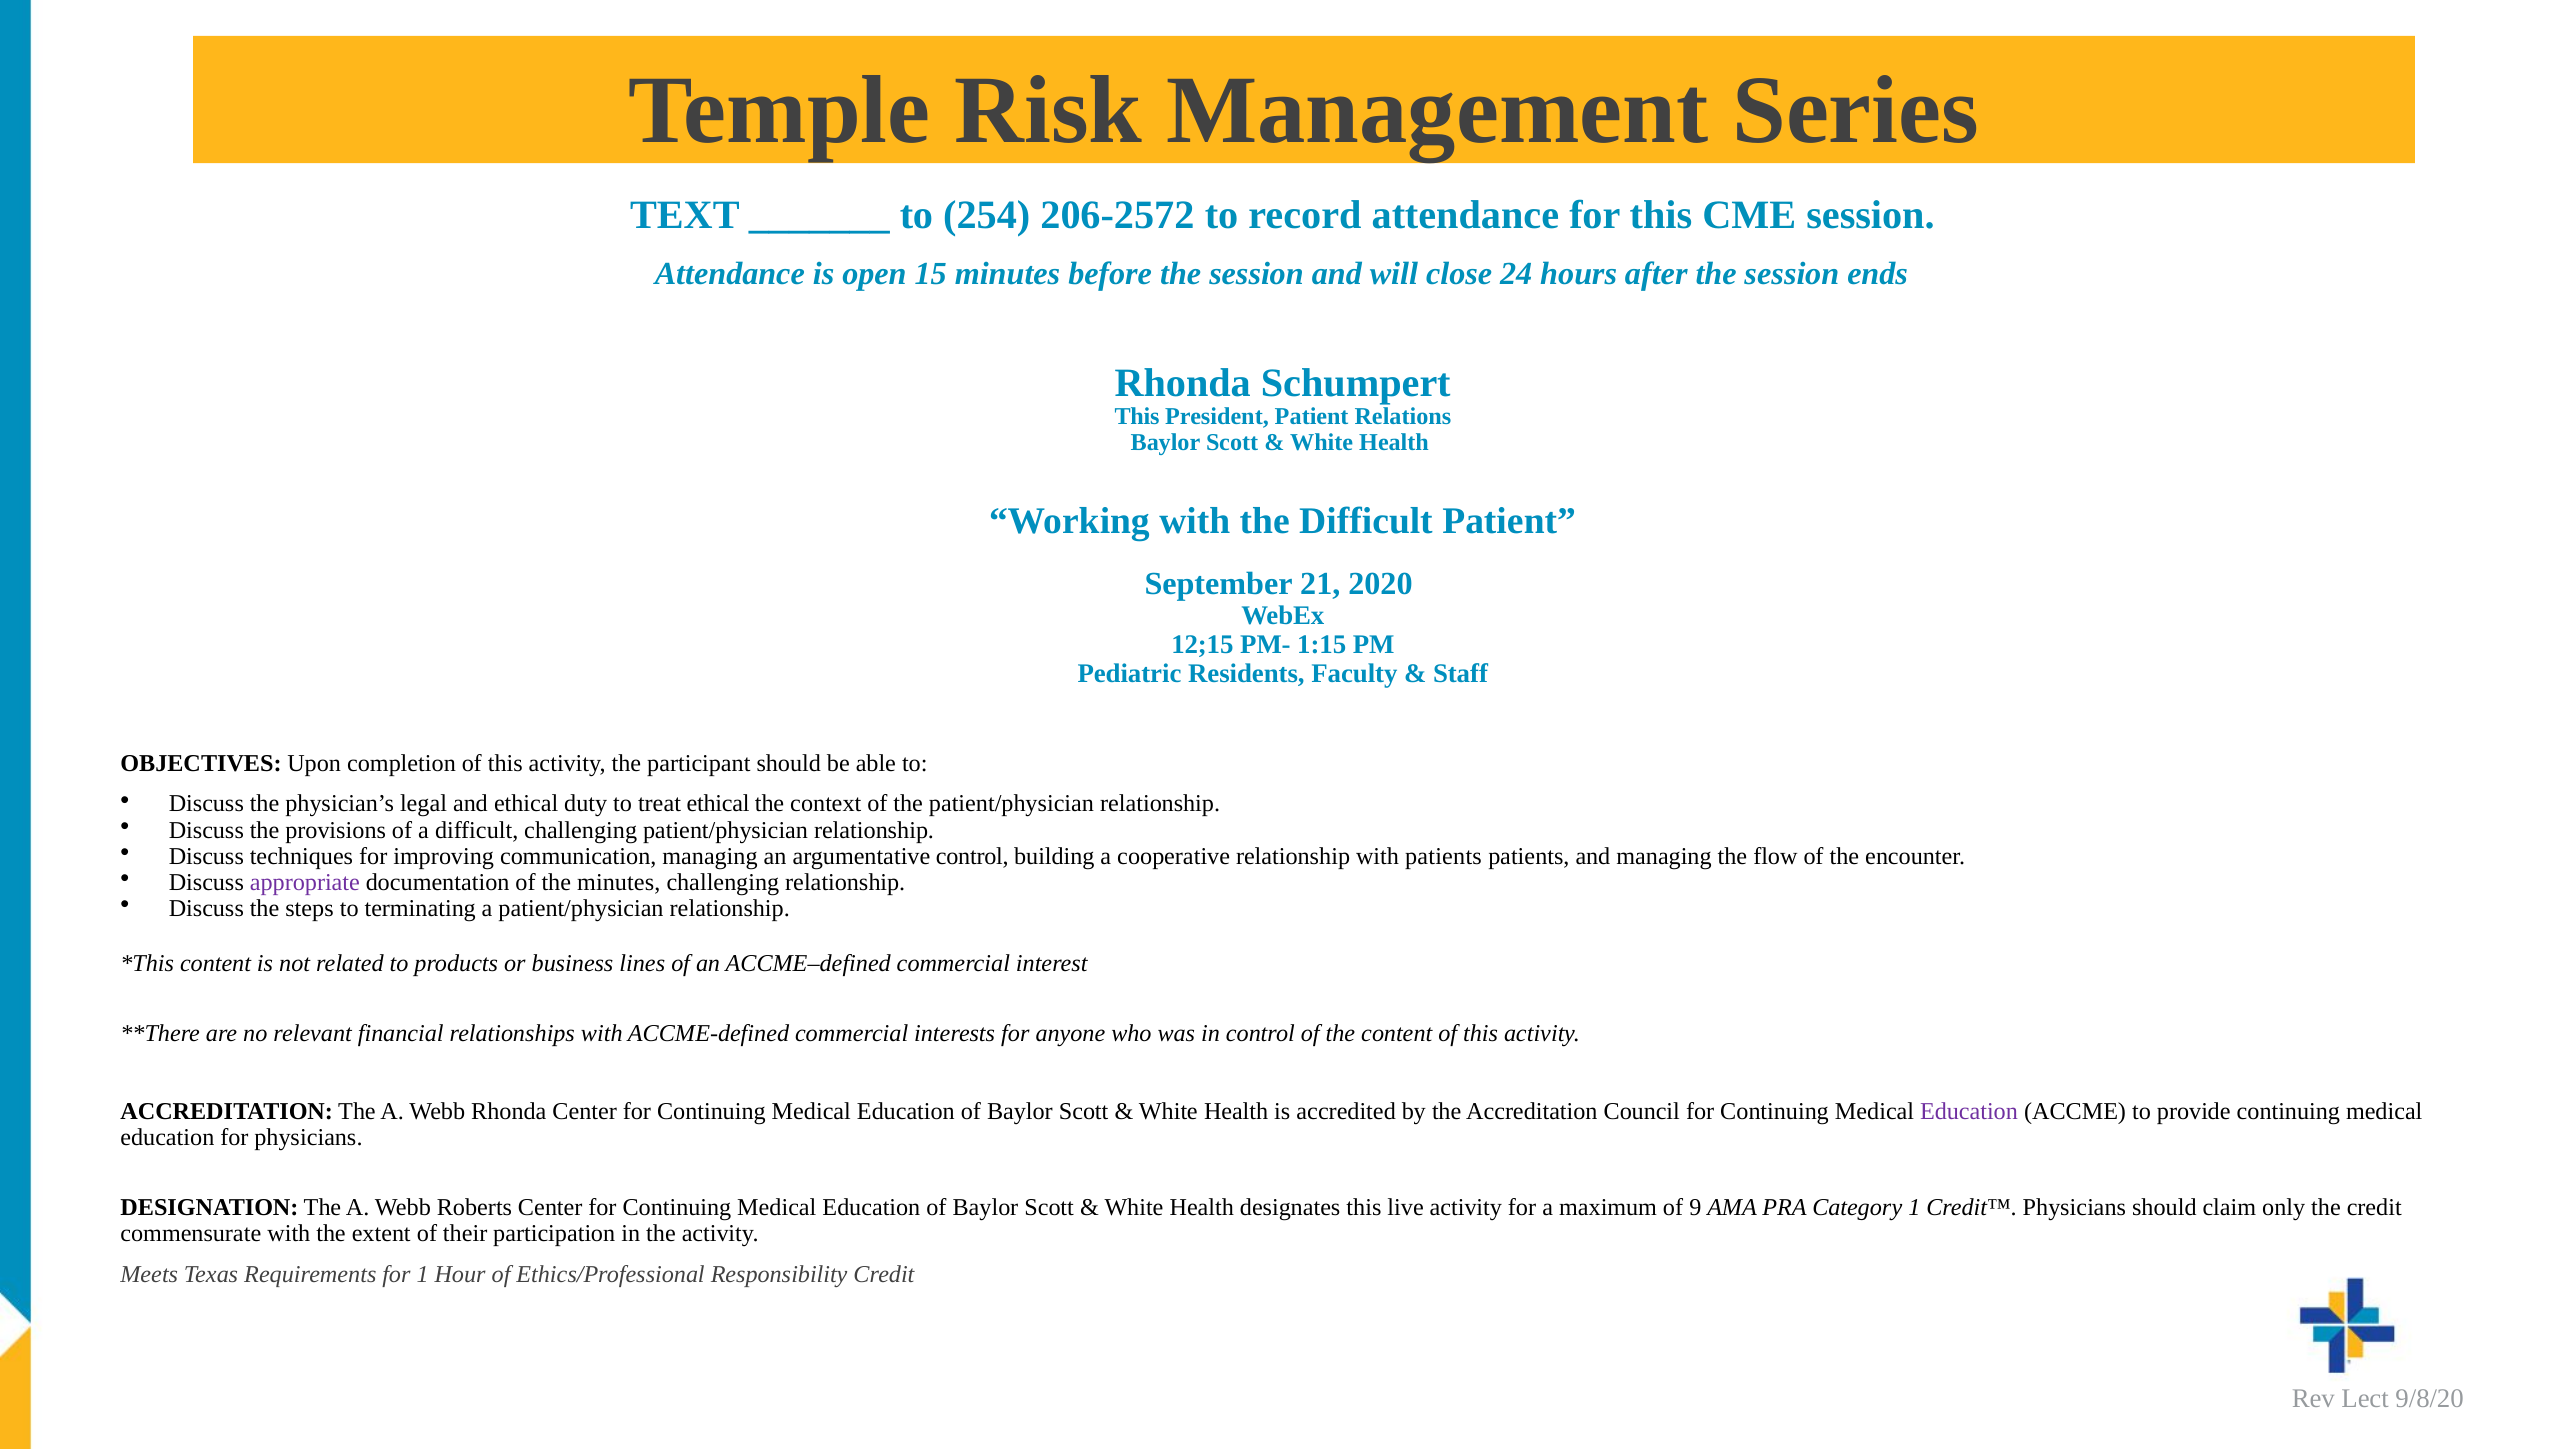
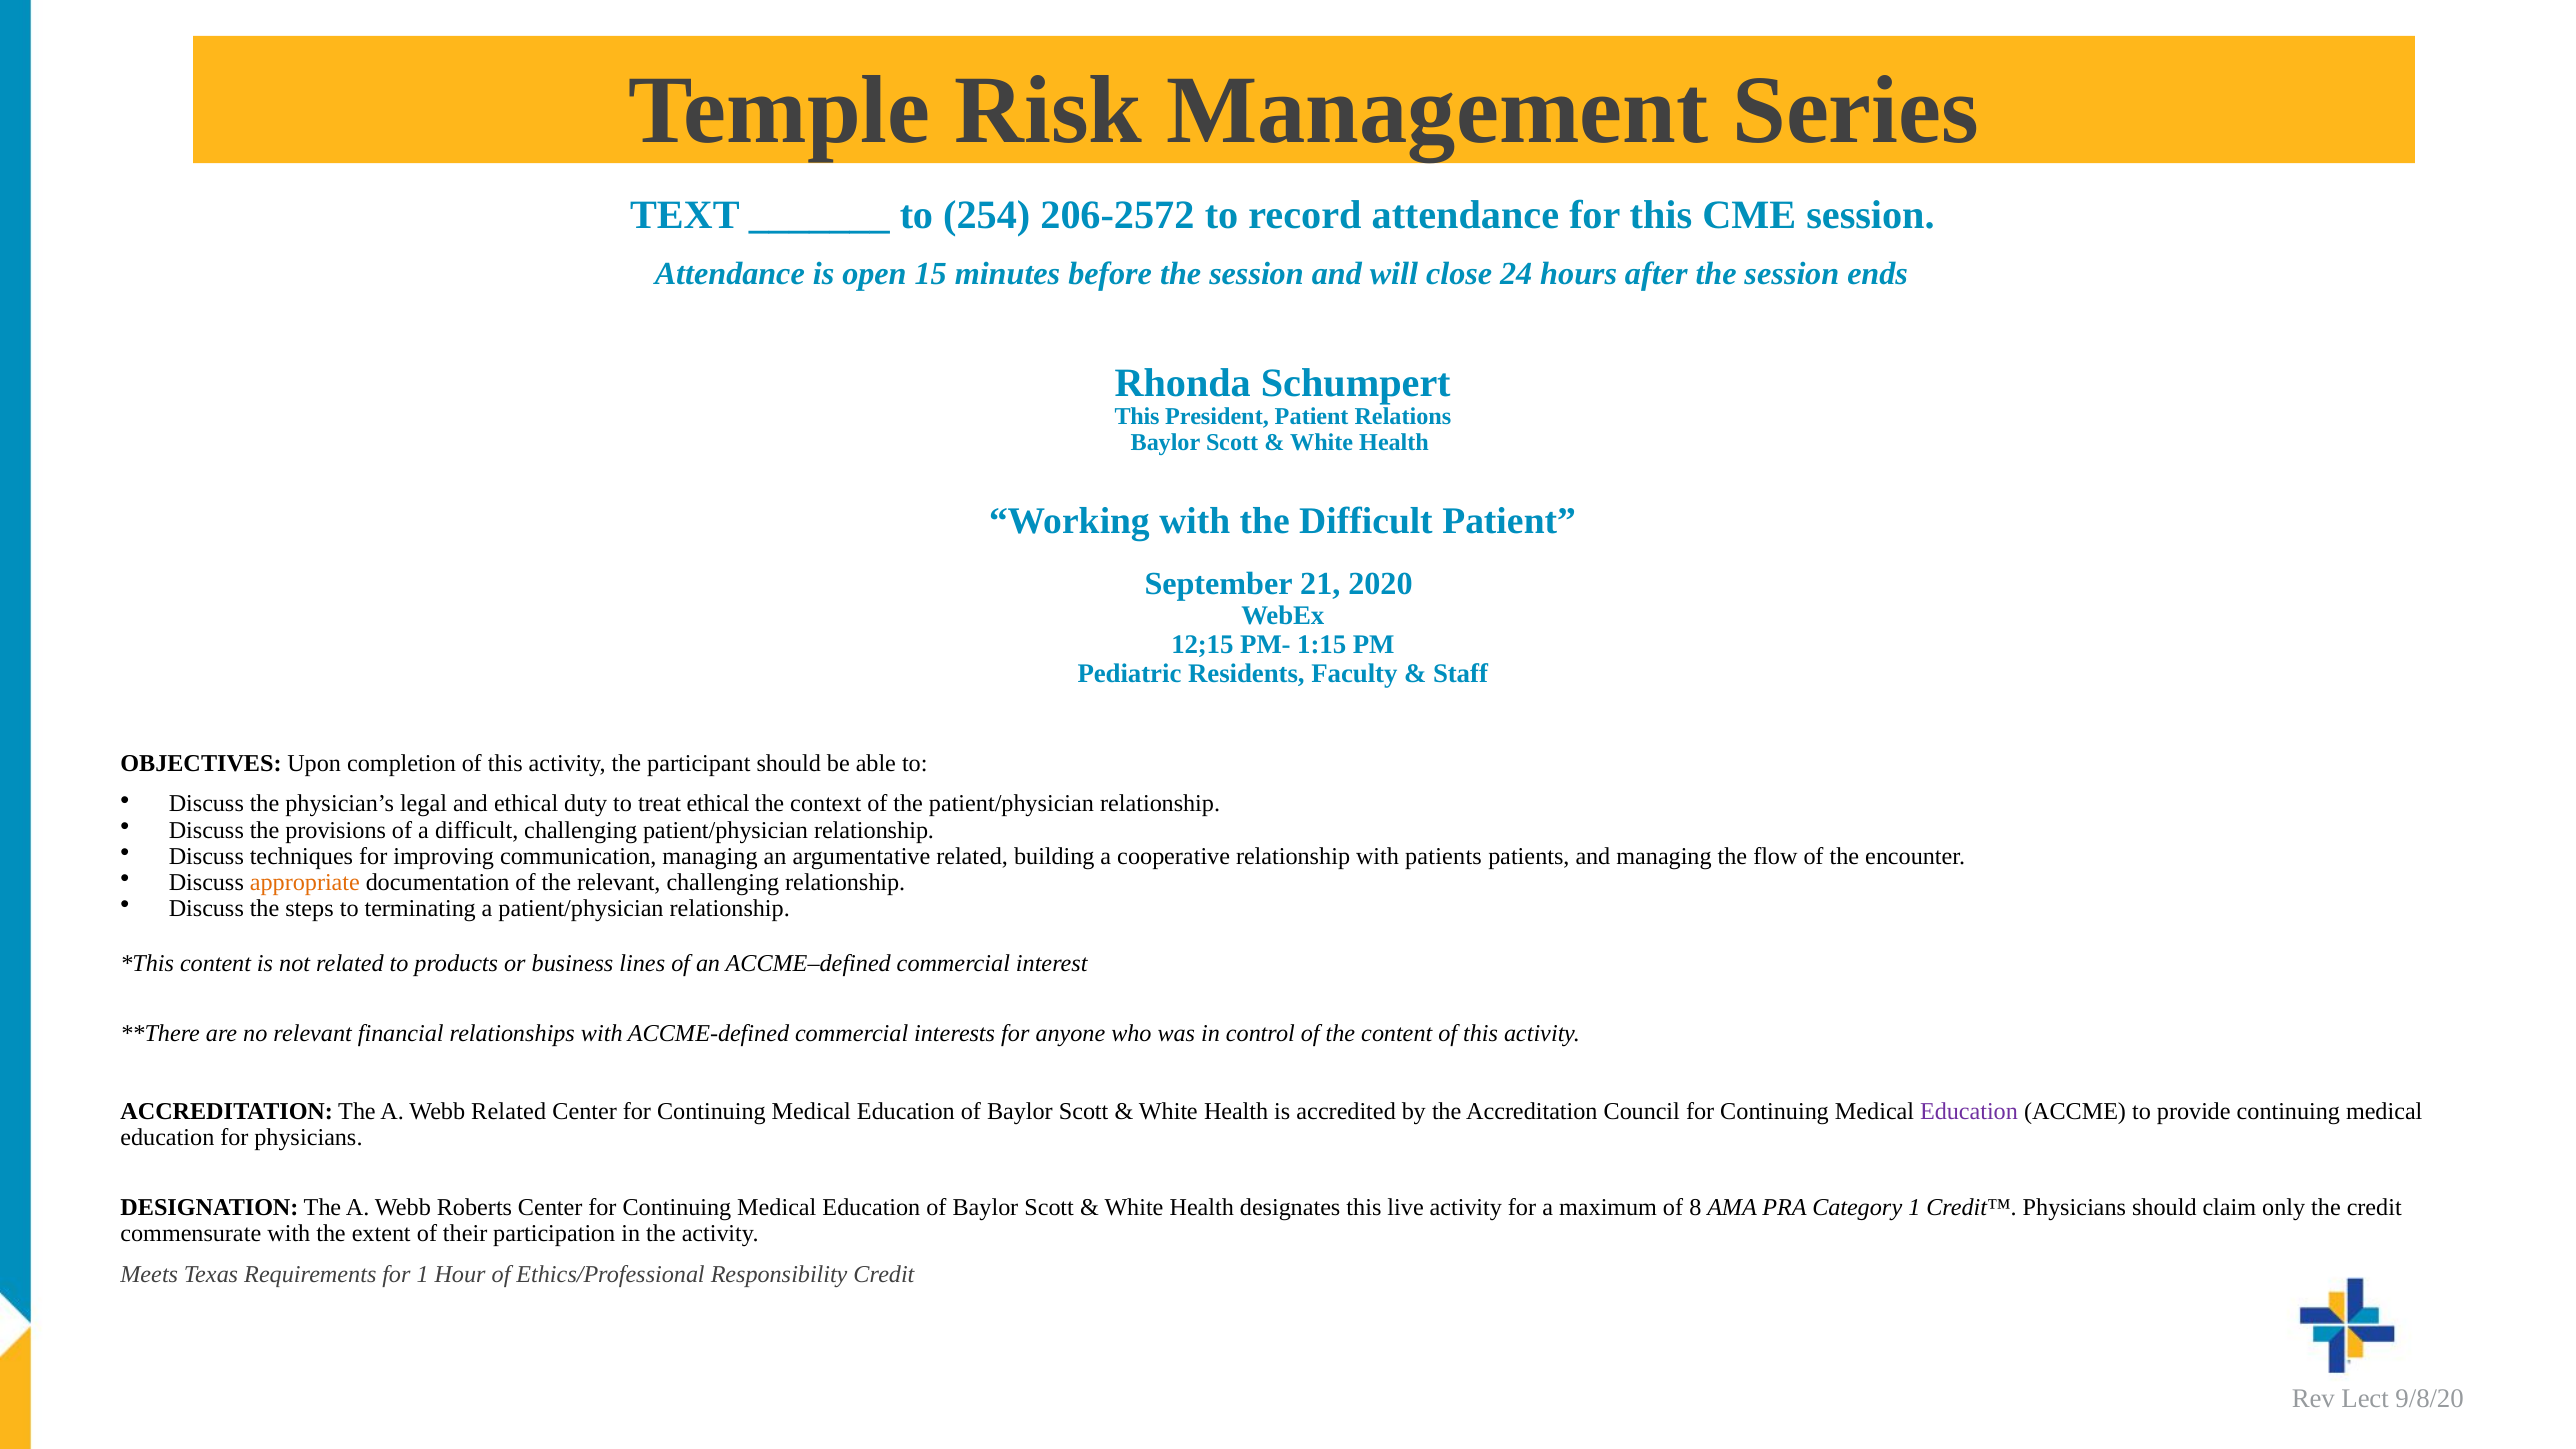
argumentative control: control -> related
appropriate colour: purple -> orange
the minutes: minutes -> relevant
Webb Rhonda: Rhonda -> Related
9: 9 -> 8
